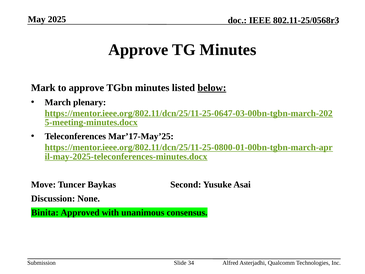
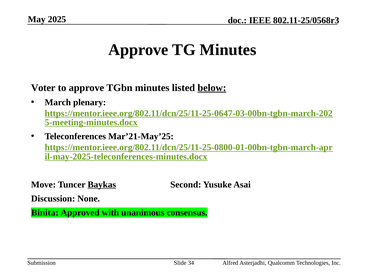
Mark: Mark -> Voter
Mar’17-May’25: Mar’17-May’25 -> Mar’21-May’25
Baykas underline: none -> present
